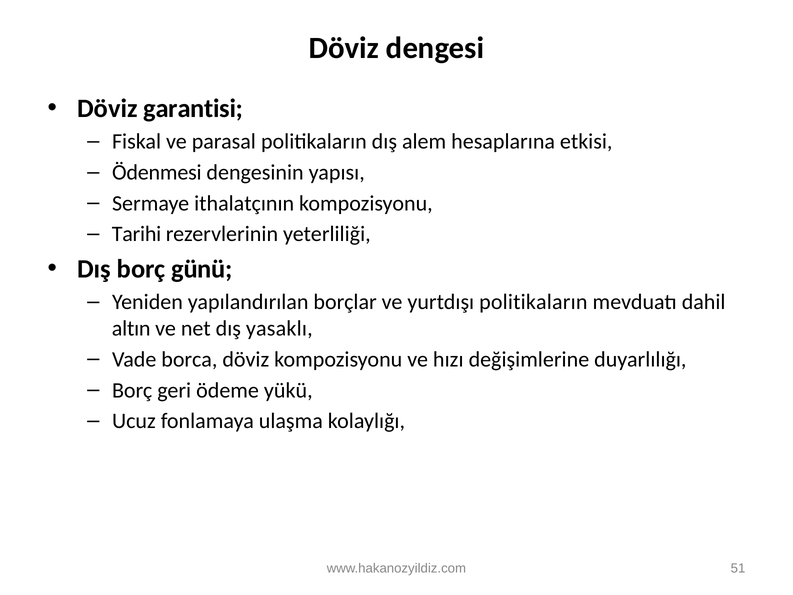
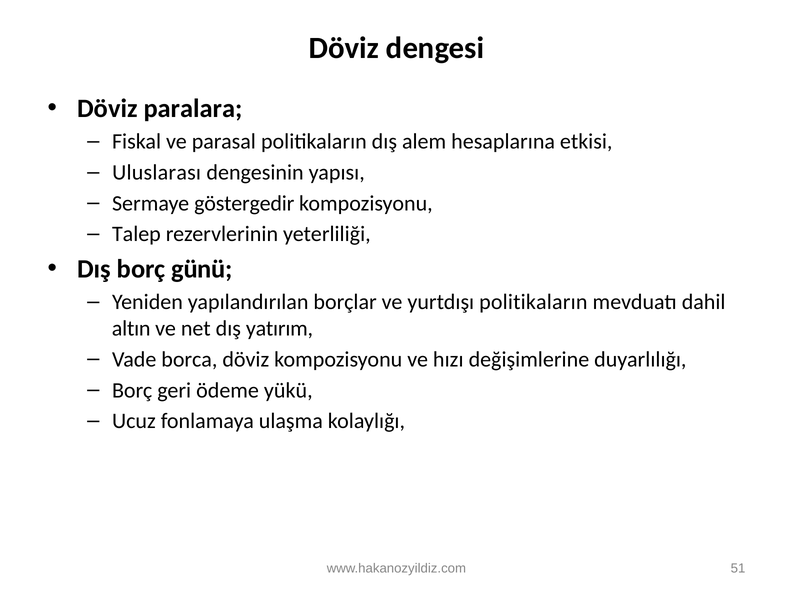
garantisi: garantisi -> paralara
Ödenmesi: Ödenmesi -> Uluslarası
ithalatçının: ithalatçının -> göstergedir
Tarihi: Tarihi -> Talep
yasaklı: yasaklı -> yatırım
